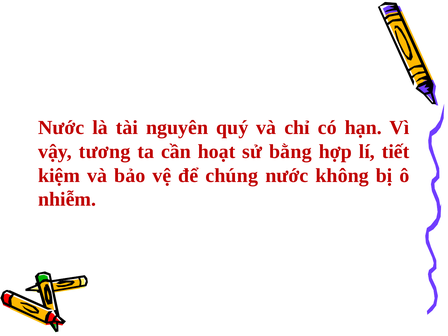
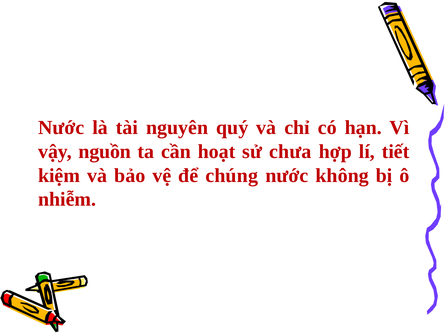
tương: tương -> nguồn
bằng: bằng -> chưa
